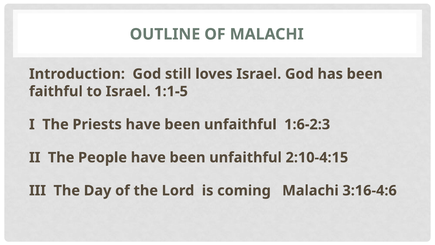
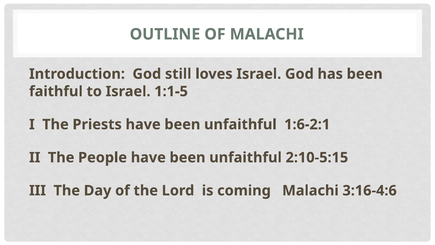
1:6-2:3: 1:6-2:3 -> 1:6-2:1
2:10-4:15: 2:10-4:15 -> 2:10-5:15
